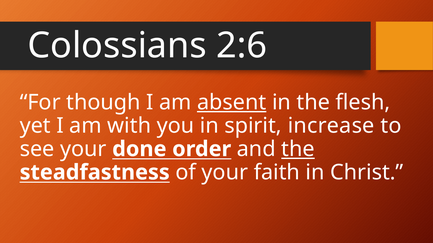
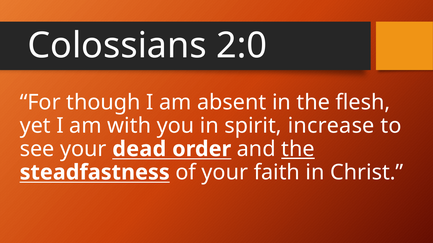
2:6: 2:6 -> 2:0
absent underline: present -> none
done: done -> dead
